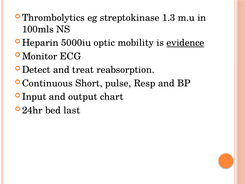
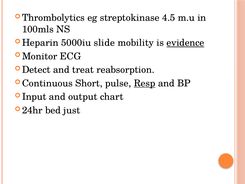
1.3: 1.3 -> 4.5
optic: optic -> slide
Resp underline: none -> present
last: last -> just
